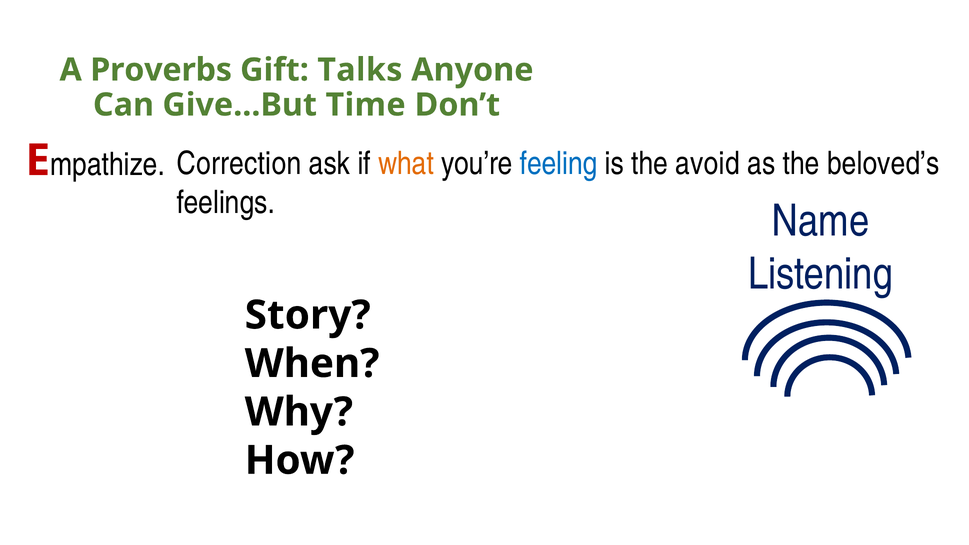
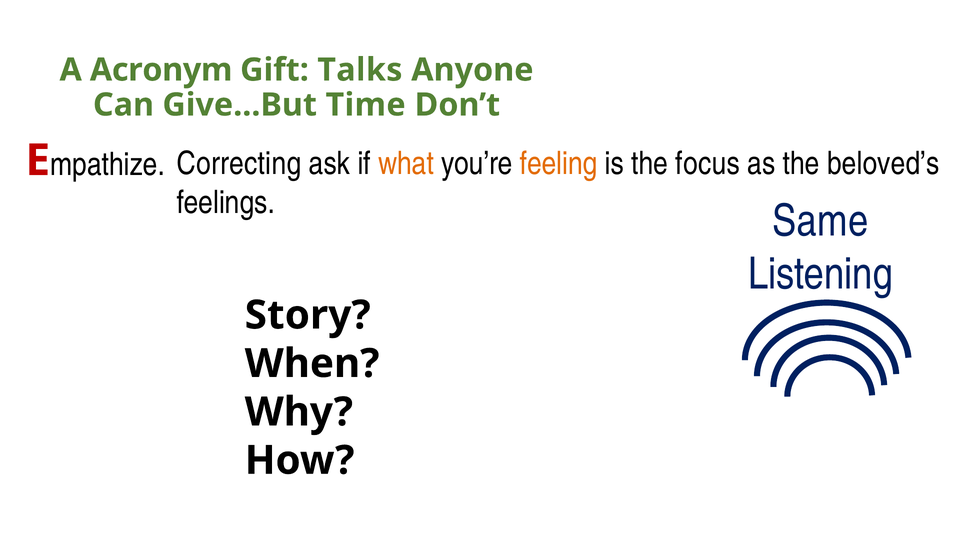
Proverbs: Proverbs -> Acronym
Correction: Correction -> Correcting
feeling colour: blue -> orange
avoid: avoid -> focus
Name: Name -> Same
